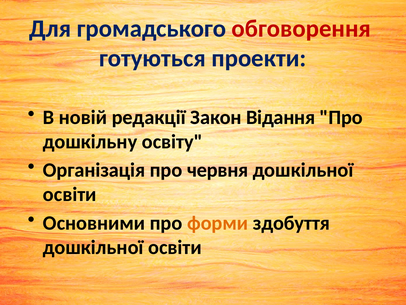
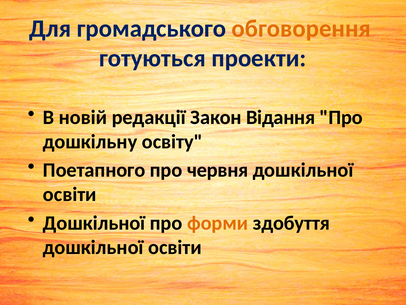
обговорення colour: red -> orange
Організація: Організація -> Поетапного
Основними: Основними -> Дошкiльної
